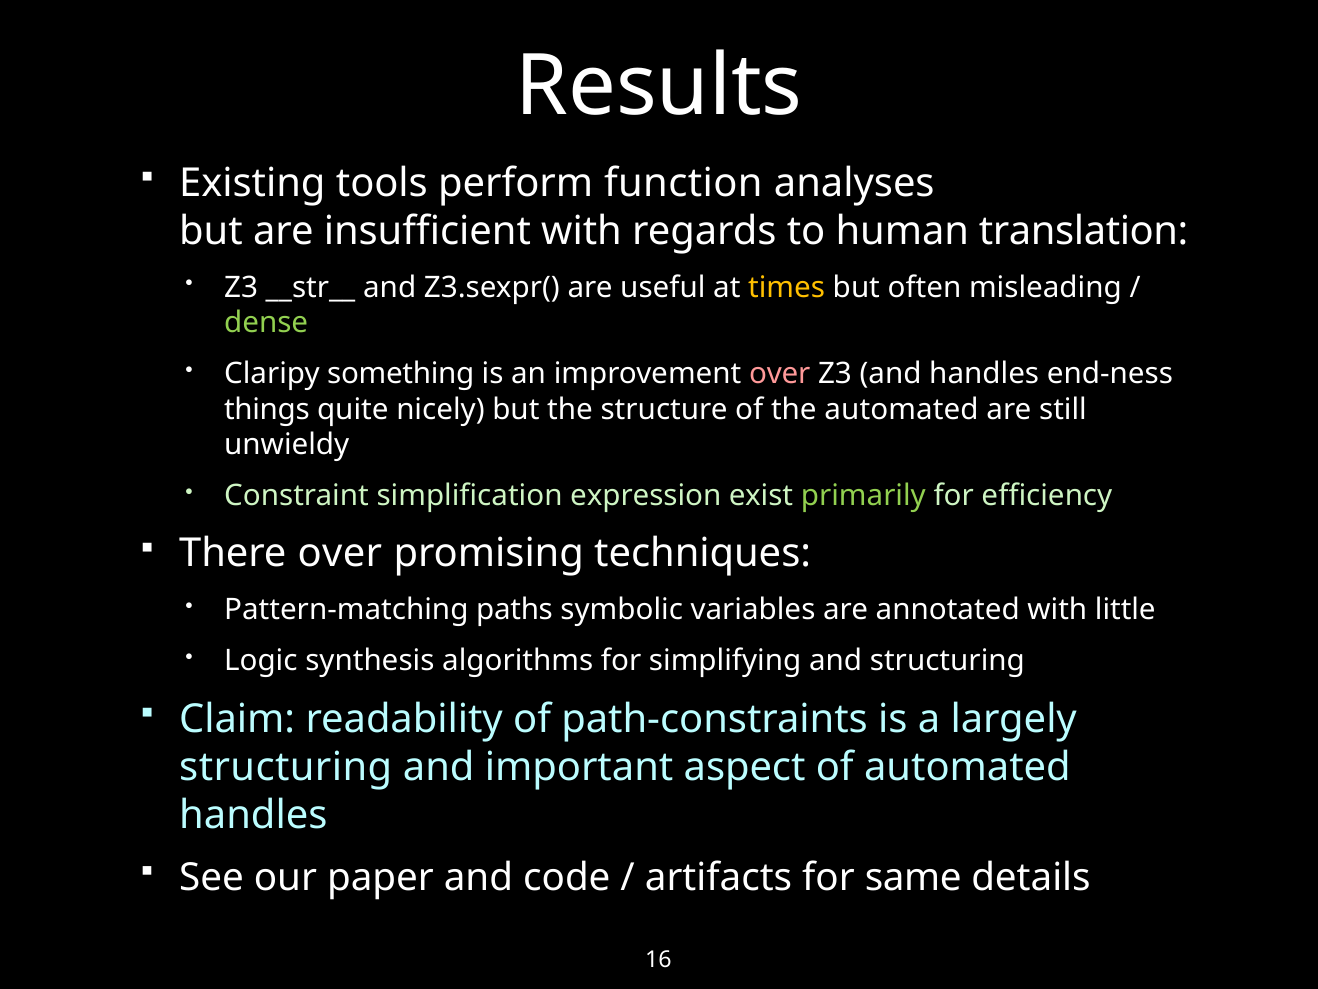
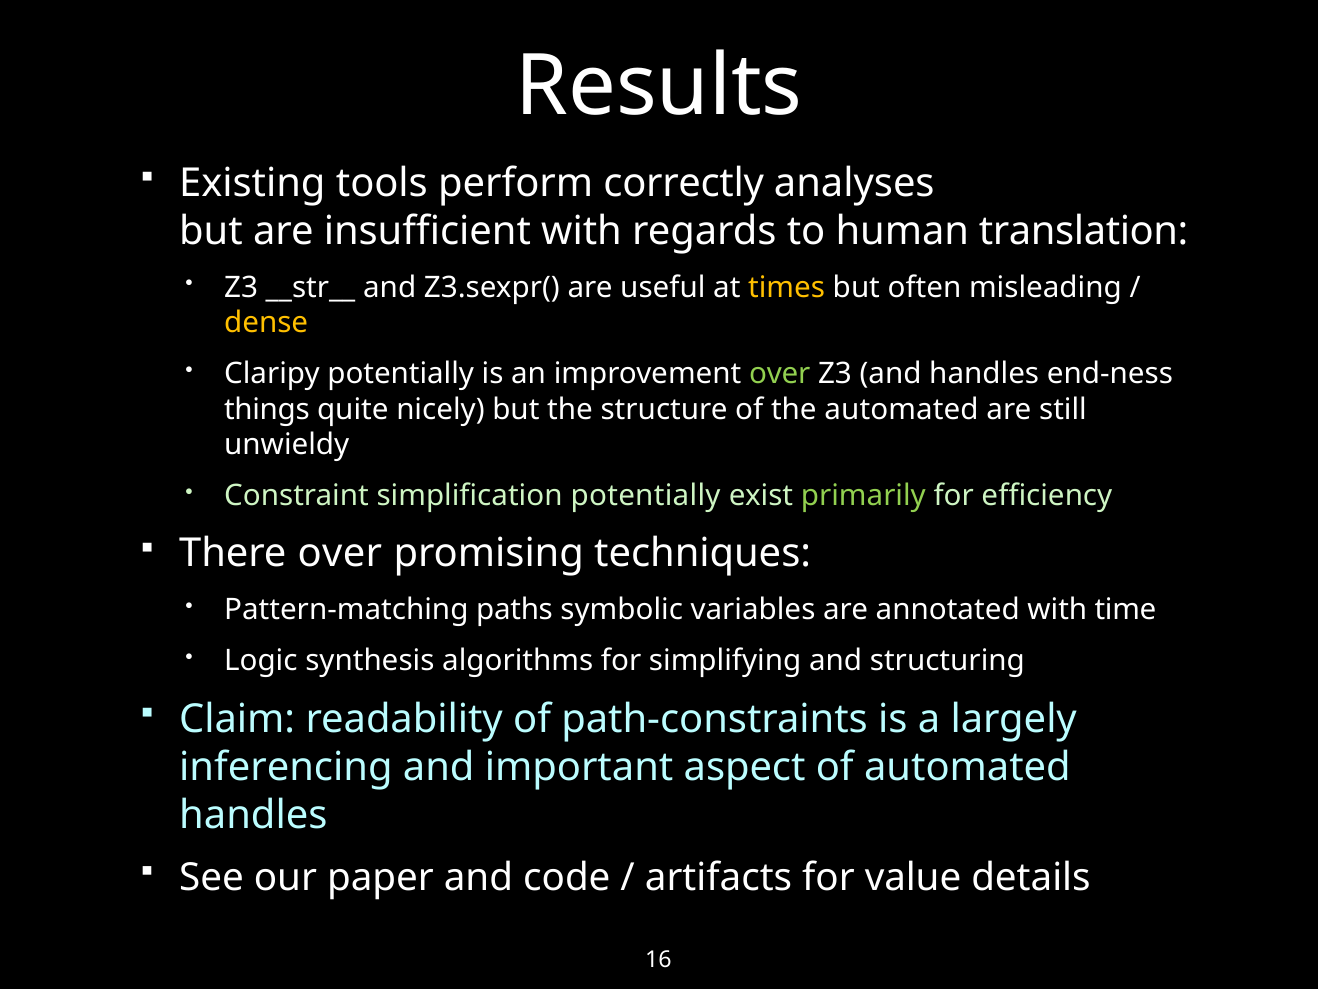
function: function -> correctly
dense colour: light green -> yellow
Claripy something: something -> potentially
over at (780, 374) colour: pink -> light green
simplification expression: expression -> potentially
little: little -> time
structuring at (286, 767): structuring -> inferencing
same: same -> value
